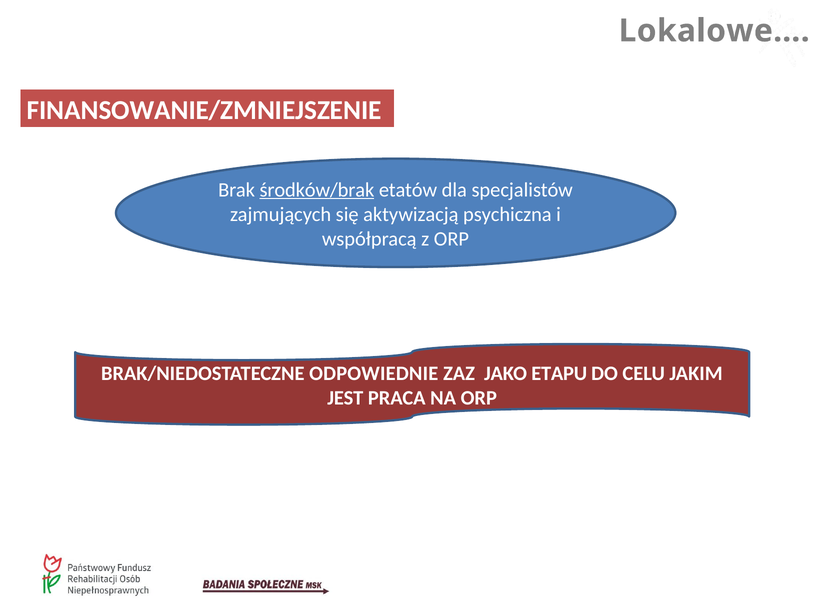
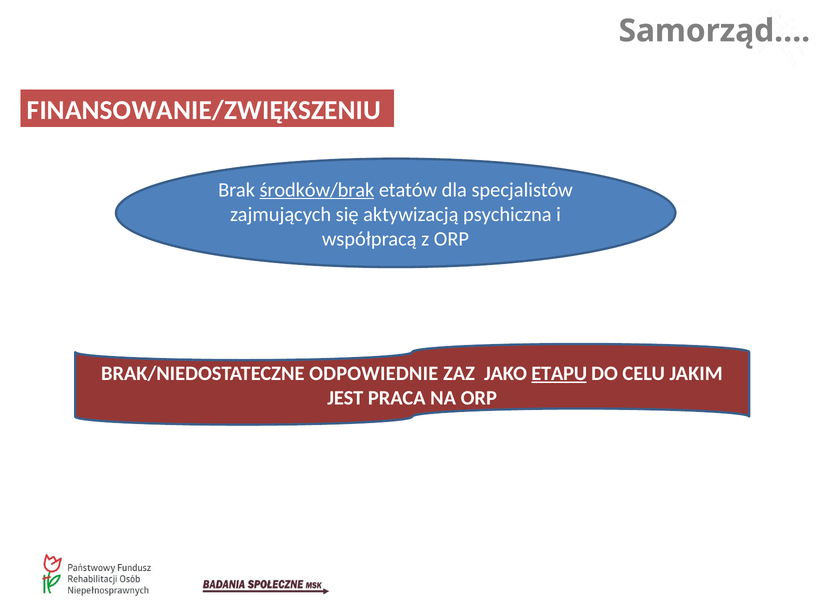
Lokalowe…: Lokalowe… -> Samorząd…
FINANSOWANIE/ZMNIEJSZENIE: FINANSOWANIE/ZMNIEJSZENIE -> FINANSOWANIE/ZWIĘKSZENIU
ETAPU underline: none -> present
